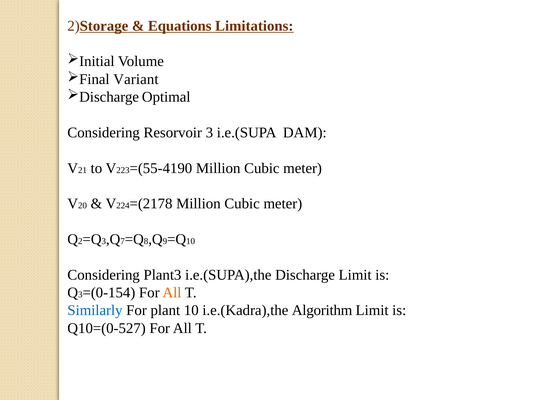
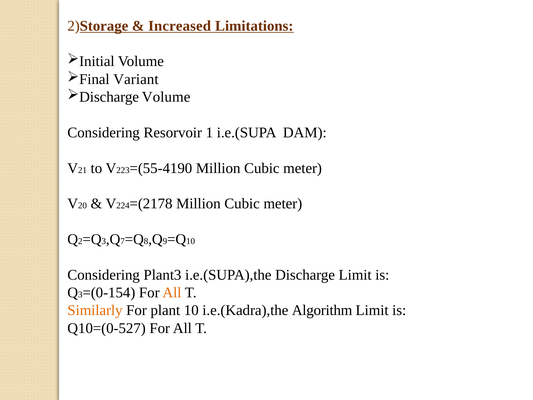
Equations: Equations -> Increased
Optimal at (166, 97): Optimal -> Volume
Resorvoir 3: 3 -> 1
Similarly colour: blue -> orange
